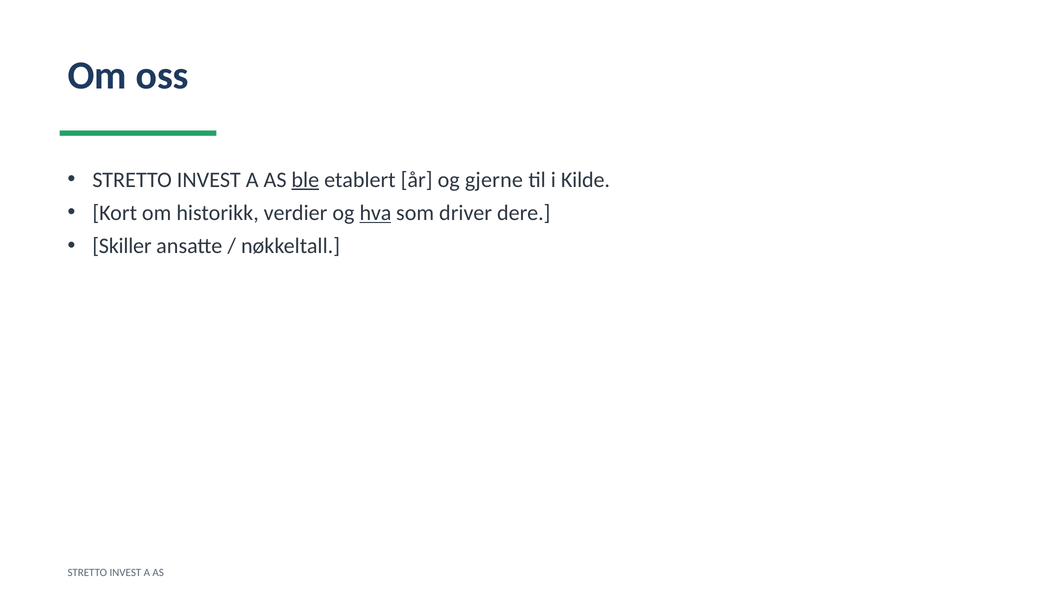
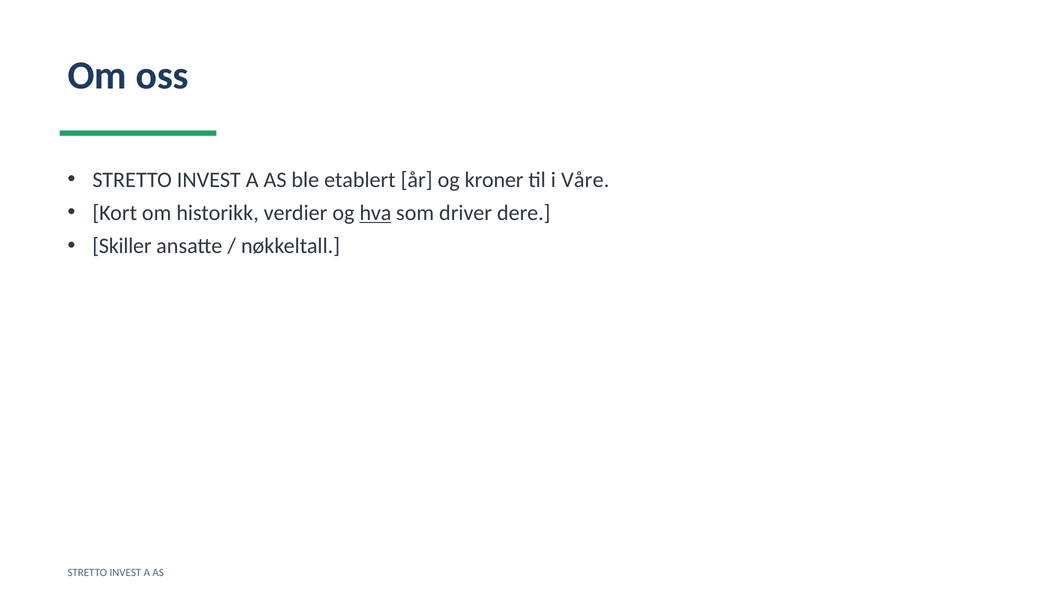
ble underline: present -> none
gjerne: gjerne -> kroner
Kilde: Kilde -> Våre
